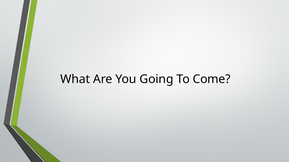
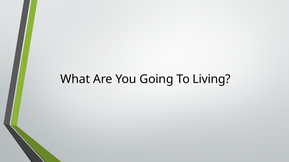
Come: Come -> Living
